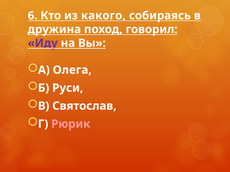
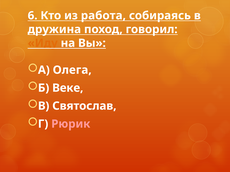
какого: какого -> работа
Иду colour: purple -> orange
Руси: Руси -> Веке
